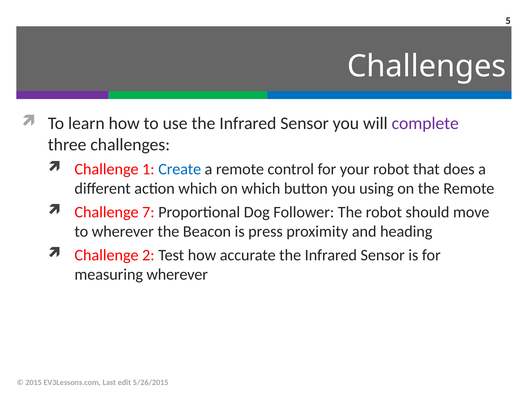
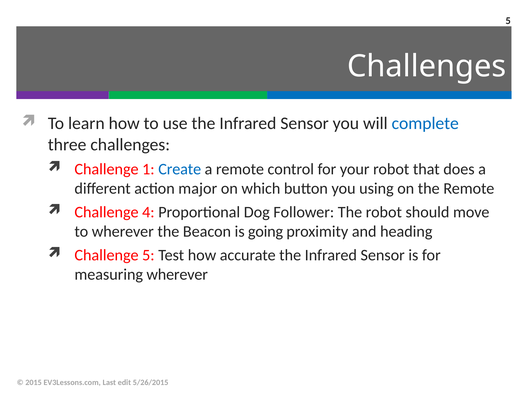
complete colour: purple -> blue
action which: which -> major
7: 7 -> 4
press: press -> going
Challenge 2: 2 -> 5
